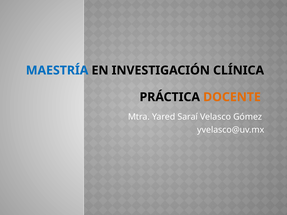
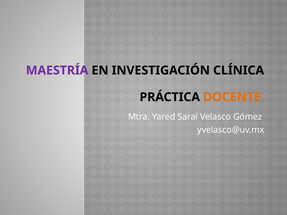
MAESTRÍA colour: blue -> purple
